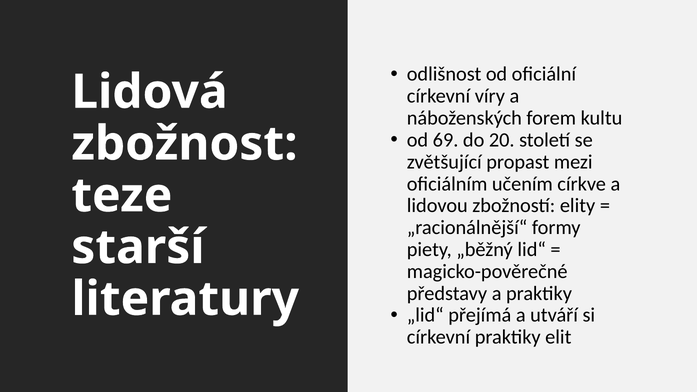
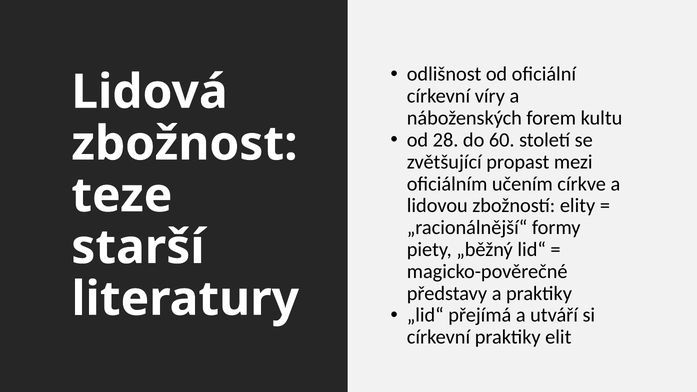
69: 69 -> 28
20: 20 -> 60
